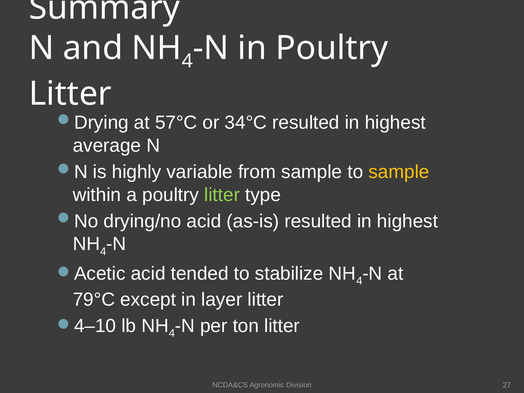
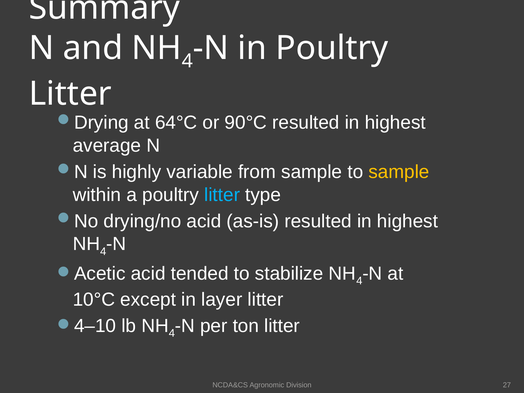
57°C: 57°C -> 64°C
34°C: 34°C -> 90°C
litter at (222, 195) colour: light green -> light blue
79°C: 79°C -> 10°C
